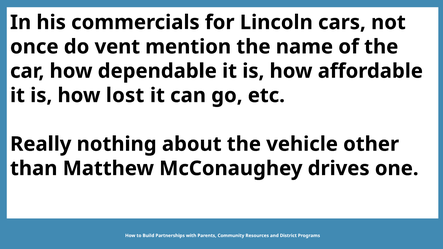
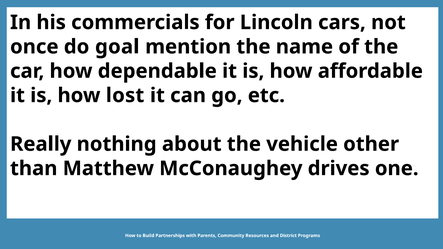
vent: vent -> goal
